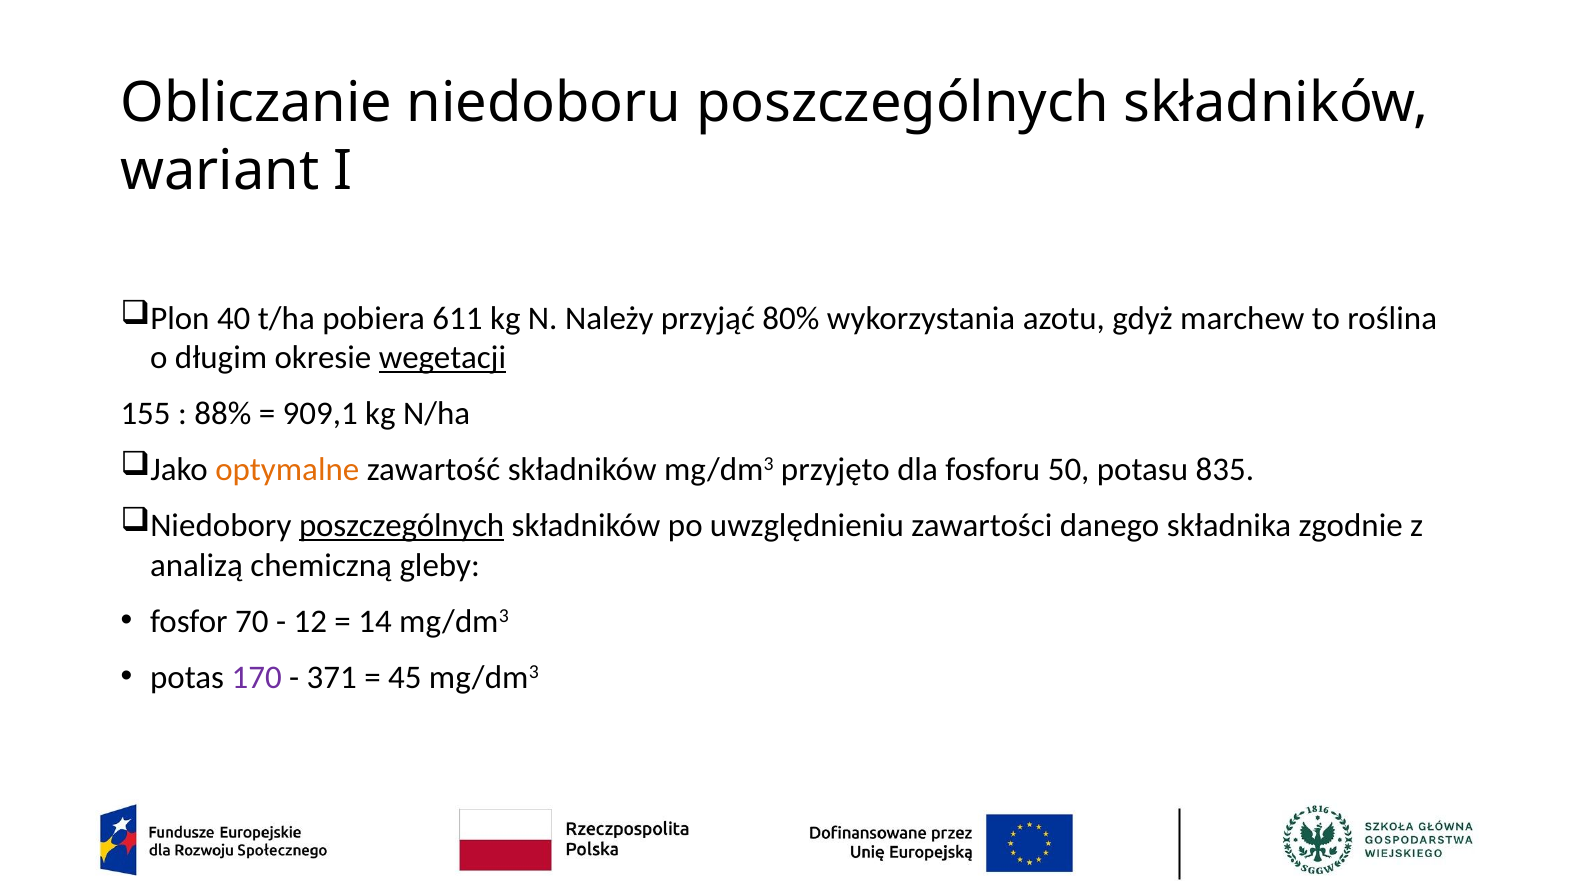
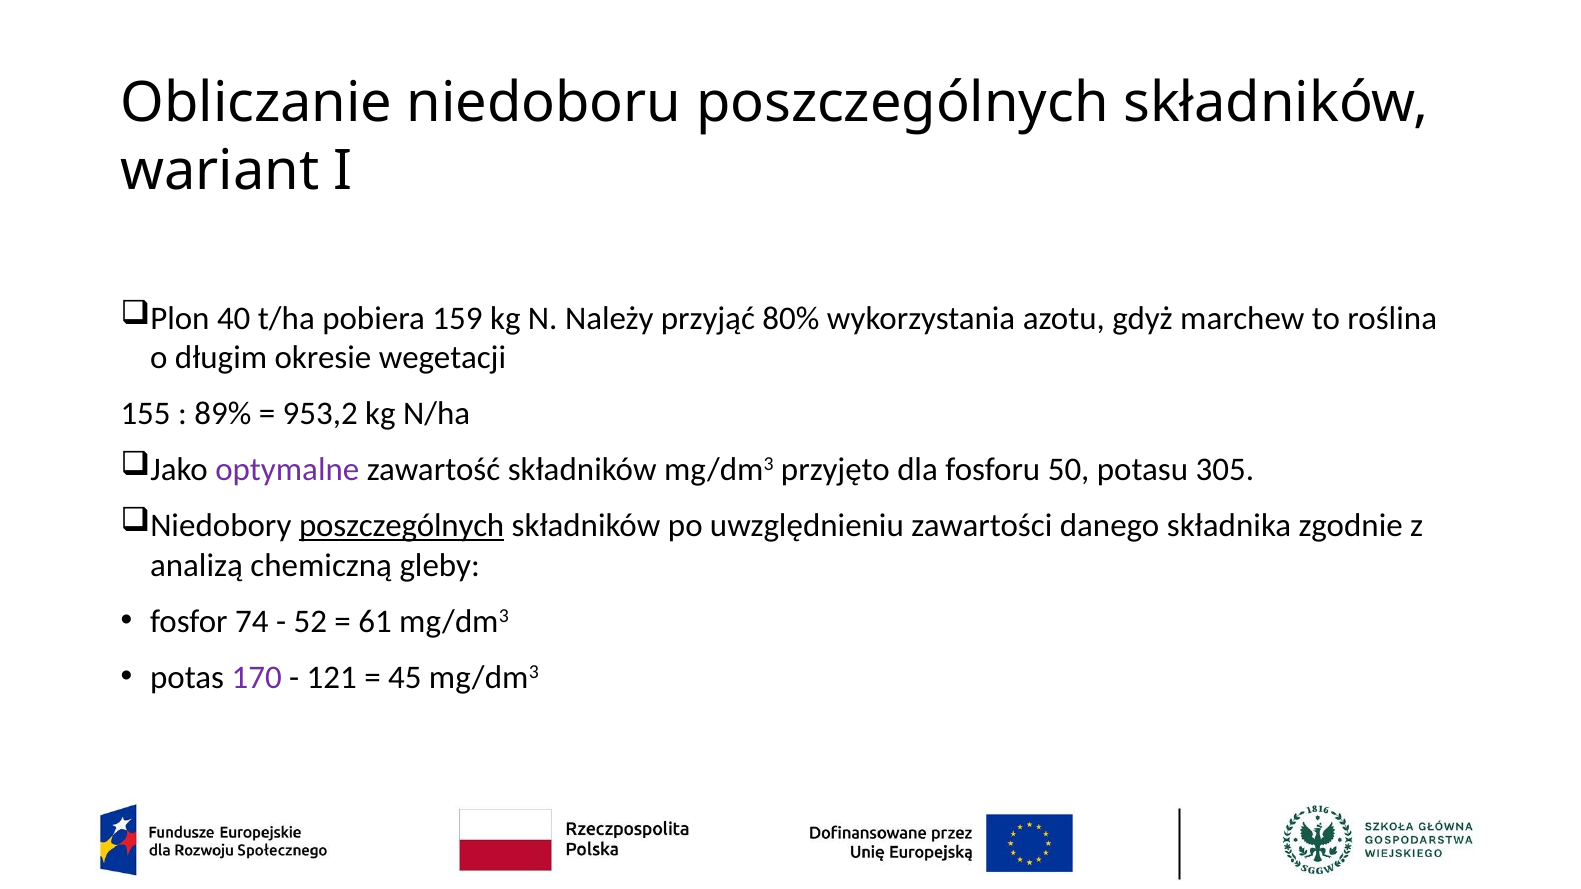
611: 611 -> 159
wegetacji underline: present -> none
88%: 88% -> 89%
909,1: 909,1 -> 953,2
optymalne colour: orange -> purple
835: 835 -> 305
70: 70 -> 74
12: 12 -> 52
14: 14 -> 61
371: 371 -> 121
